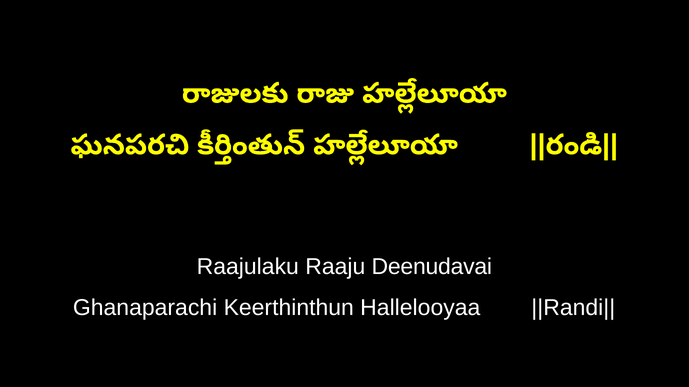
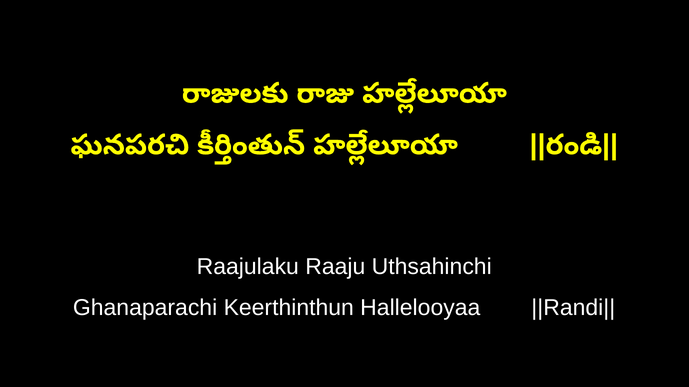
Deenudavai: Deenudavai -> Uthsahinchi
